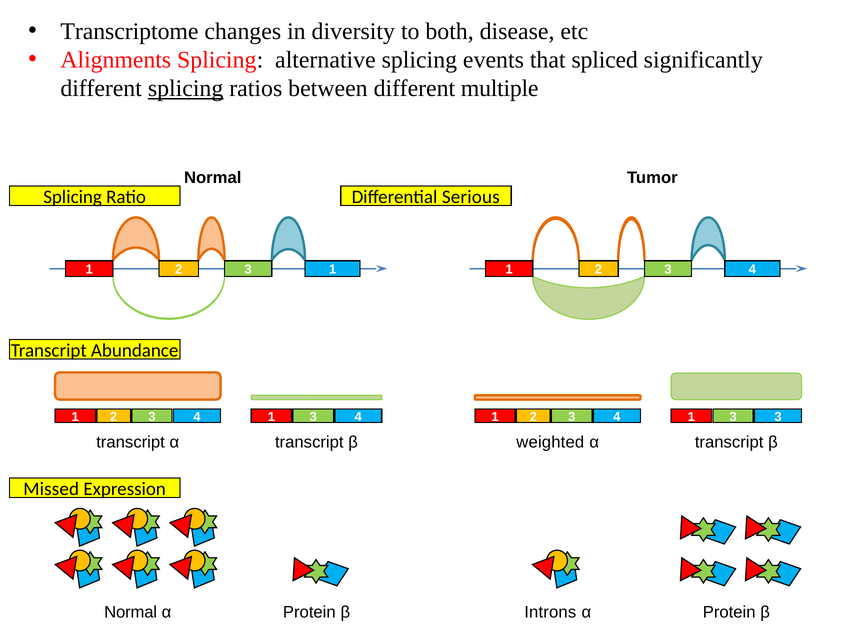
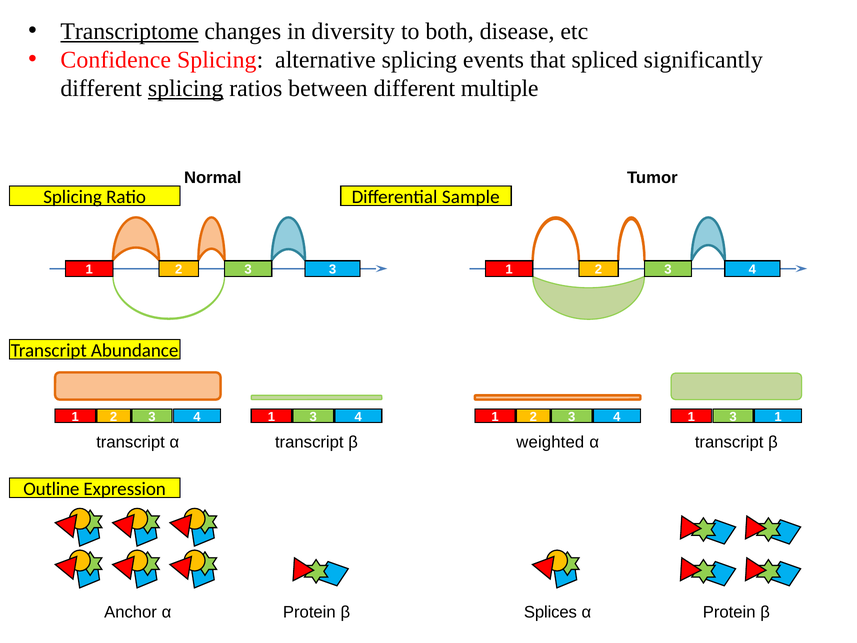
Transcriptome underline: none -> present
Alignments: Alignments -> Confidence
Serious: Serious -> Sample
1 at (333, 269): 1 -> 3
3 at (778, 417): 3 -> 1
Missed: Missed -> Outline
Normal at (131, 612): Normal -> Anchor
Introns: Introns -> Splices
